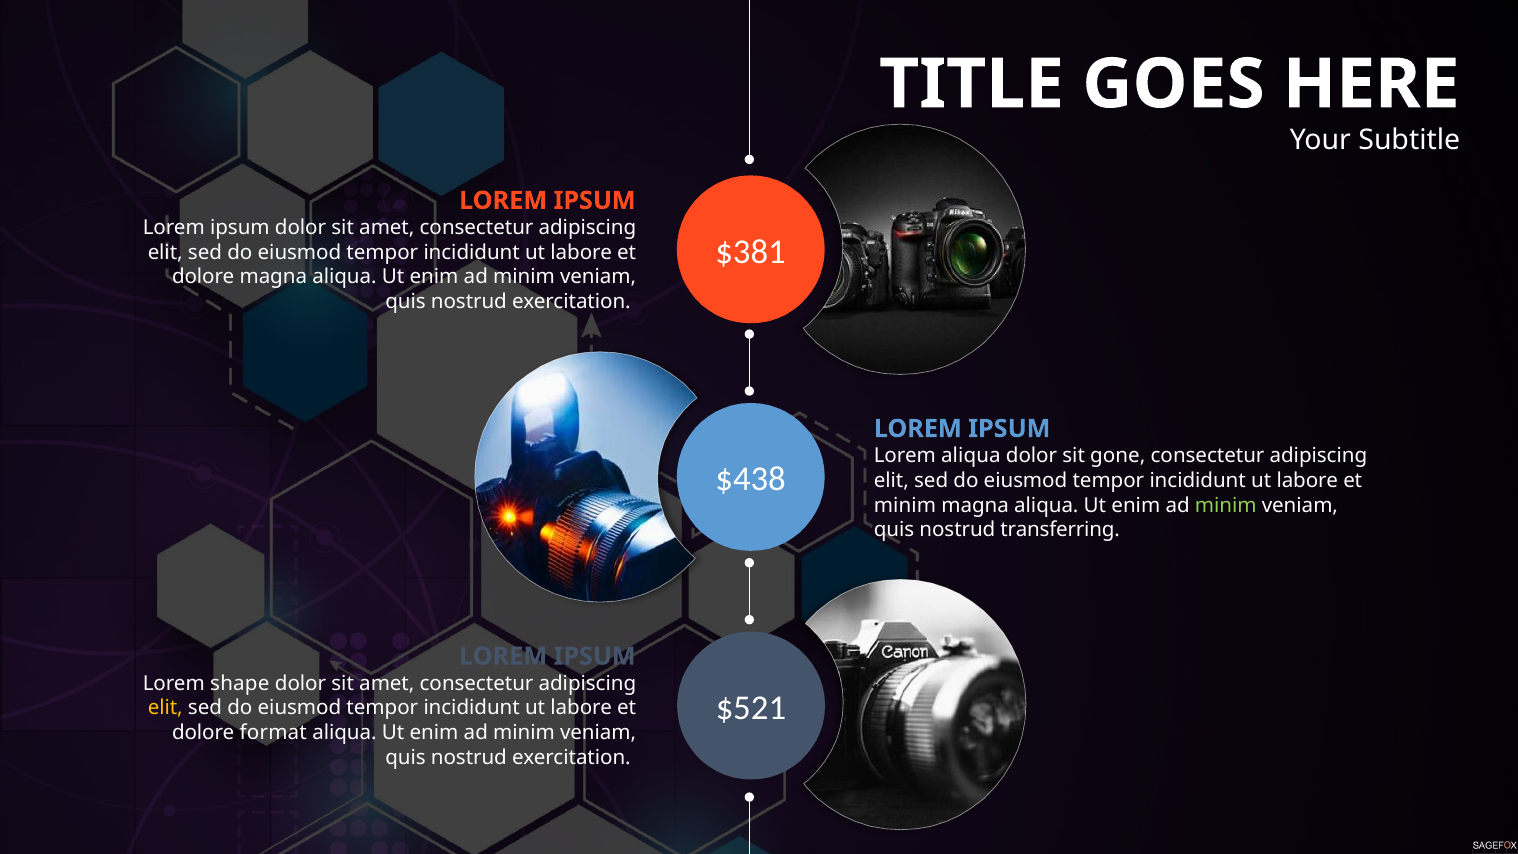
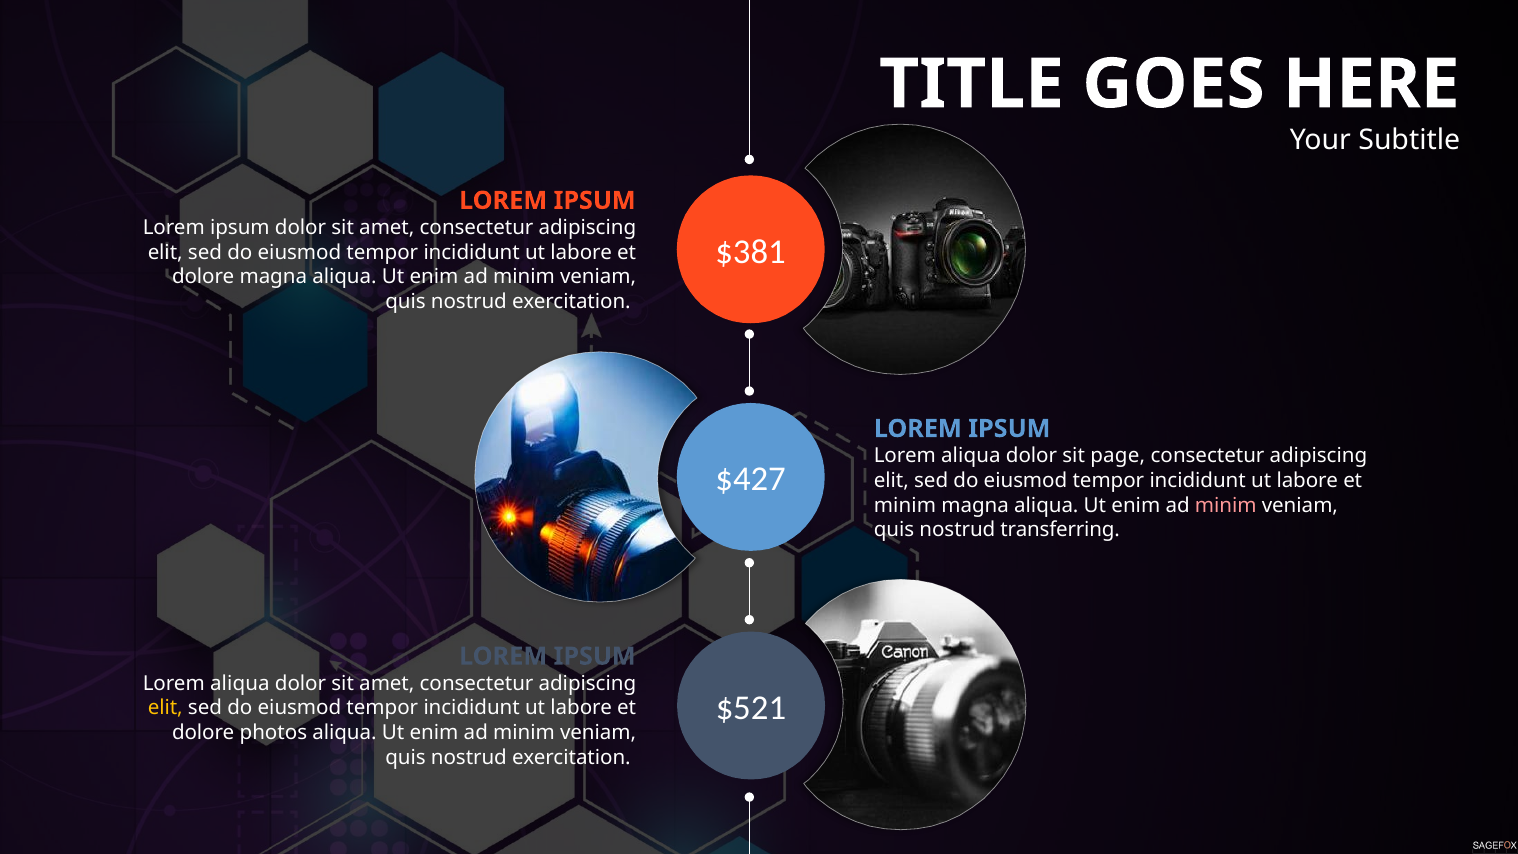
gone: gone -> page
$438: $438 -> $427
minim at (1226, 505) colour: light green -> pink
shape at (240, 683): shape -> aliqua
format: format -> photos
